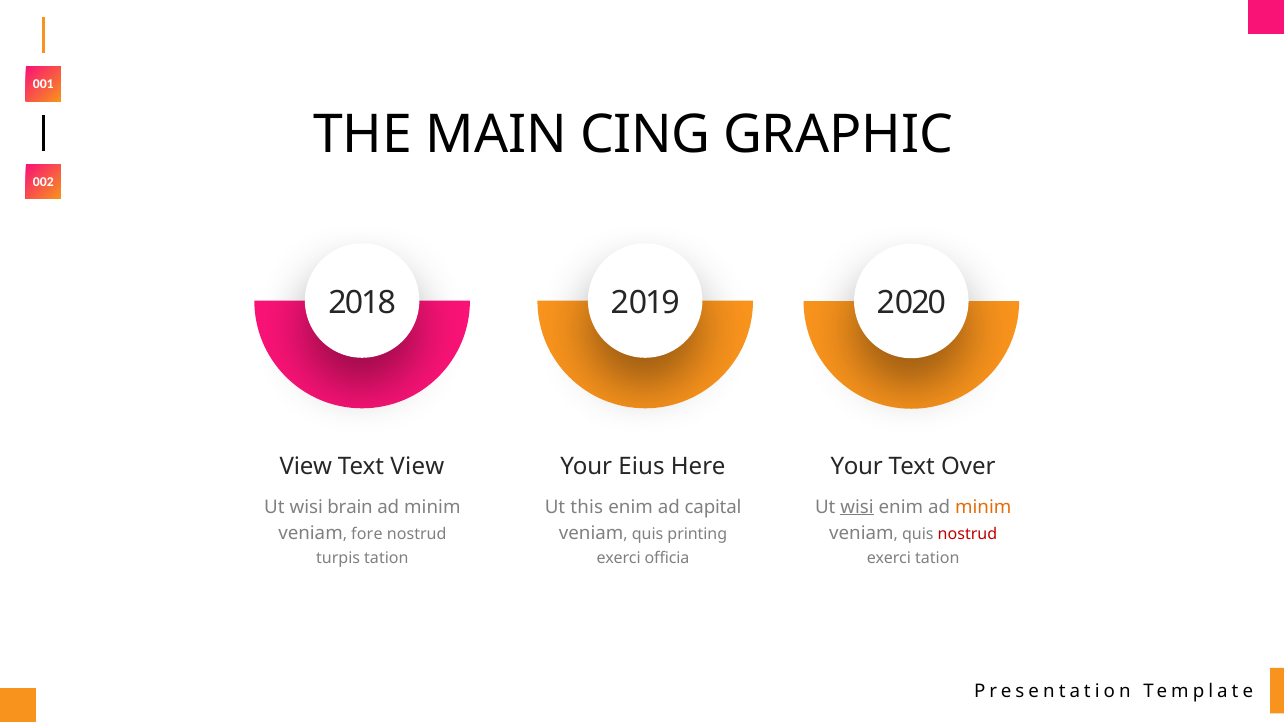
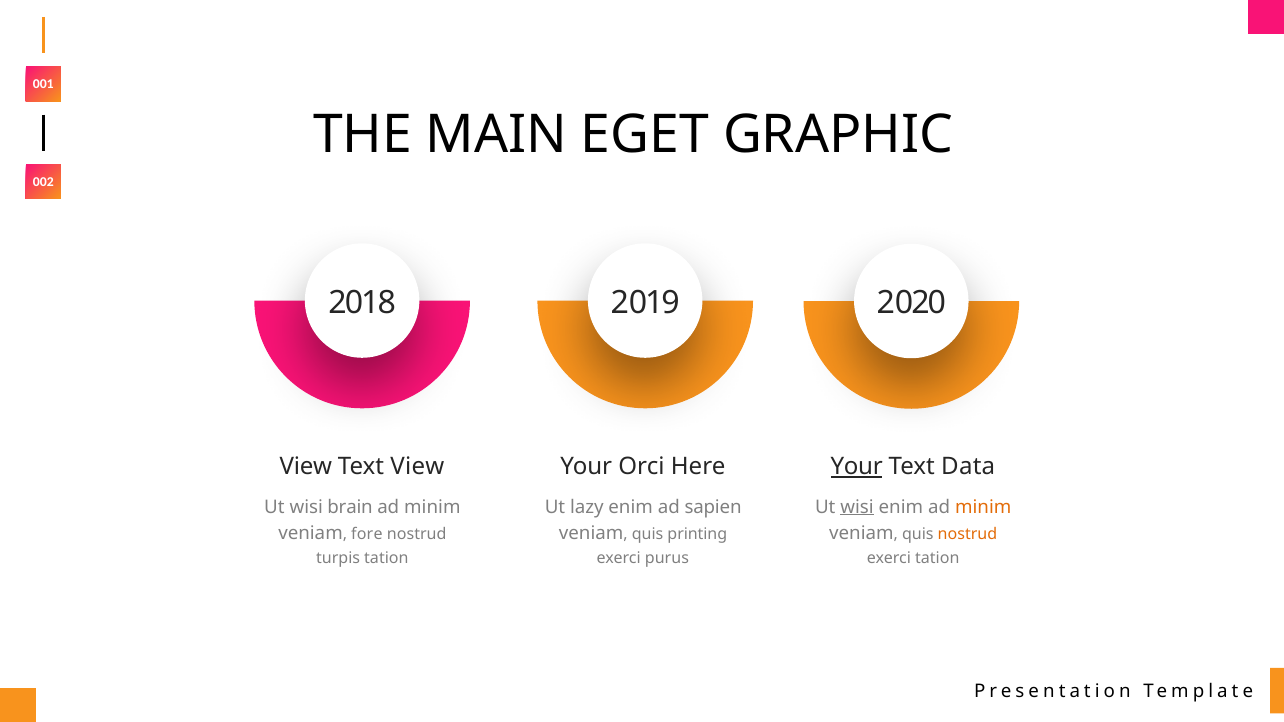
CING: CING -> EGET
Eius: Eius -> Orci
Your at (857, 467) underline: none -> present
Over: Over -> Data
this: this -> lazy
capital: capital -> sapien
nostrud at (968, 535) colour: red -> orange
officia: officia -> purus
